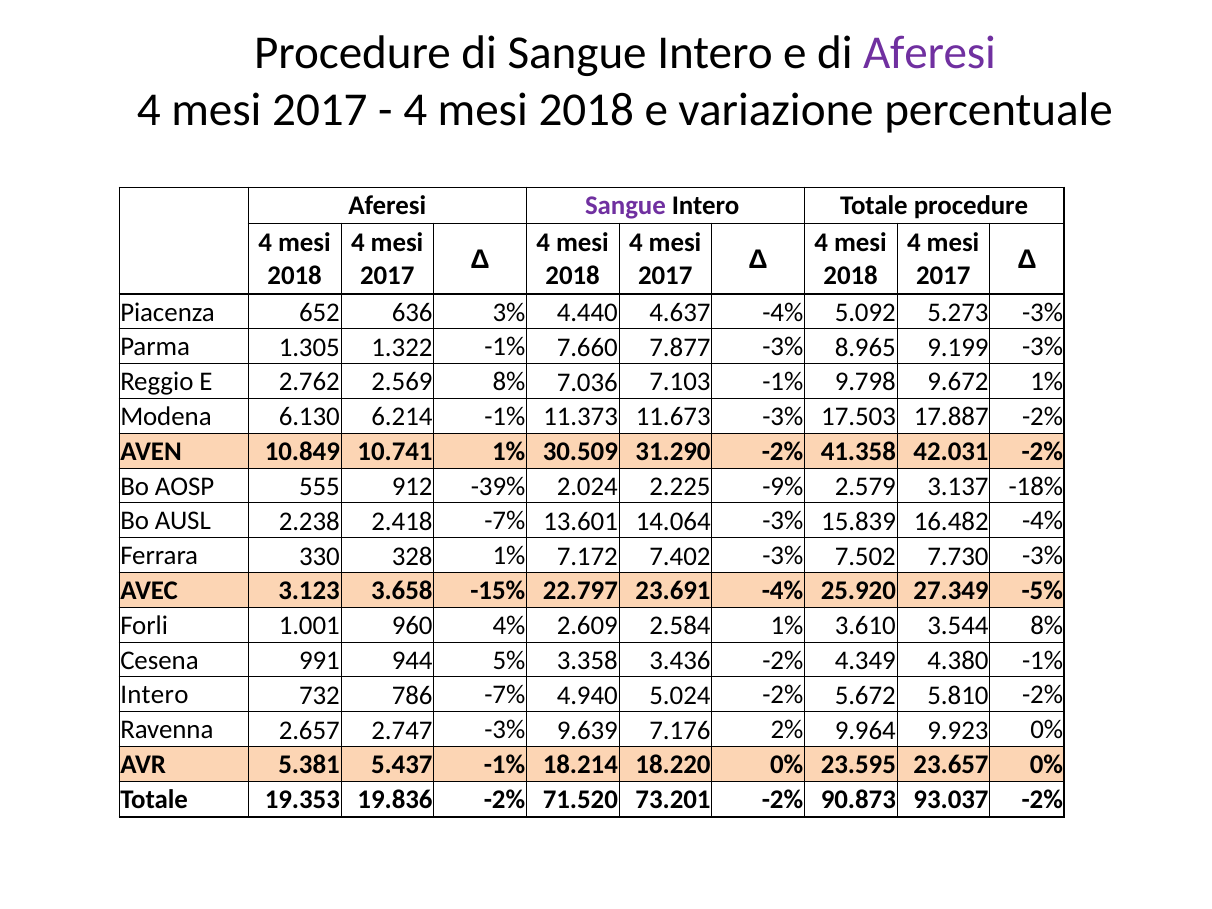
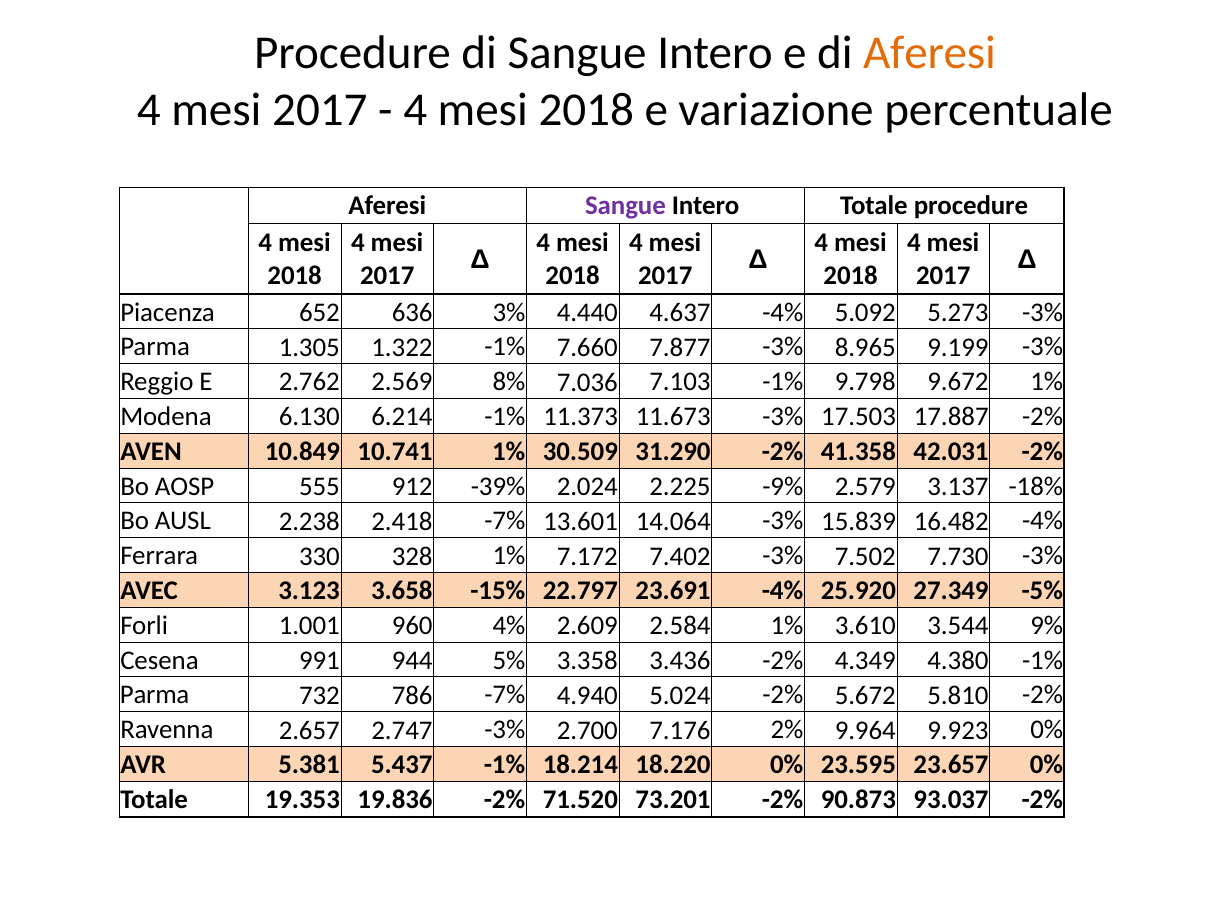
Aferesi at (930, 53) colour: purple -> orange
3.544 8%: 8% -> 9%
Intero at (154, 695): Intero -> Parma
9.639: 9.639 -> 2.700
